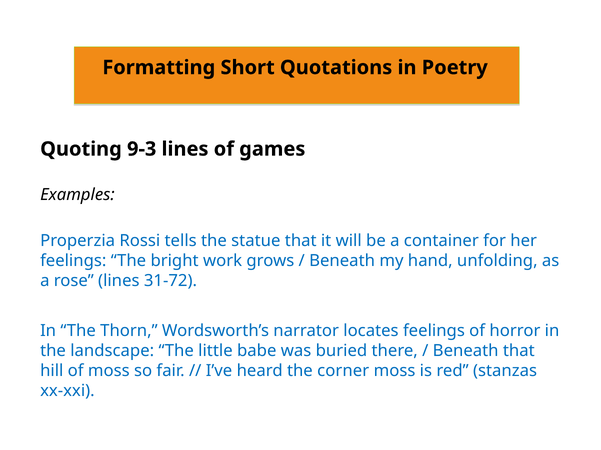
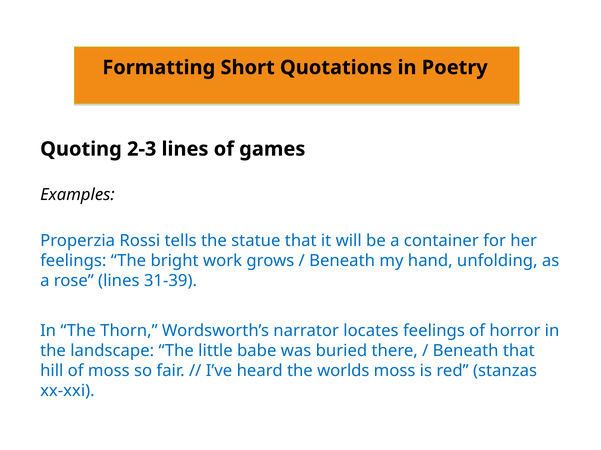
9-3: 9-3 -> 2-3
31-72: 31-72 -> 31-39
corner: corner -> worlds
